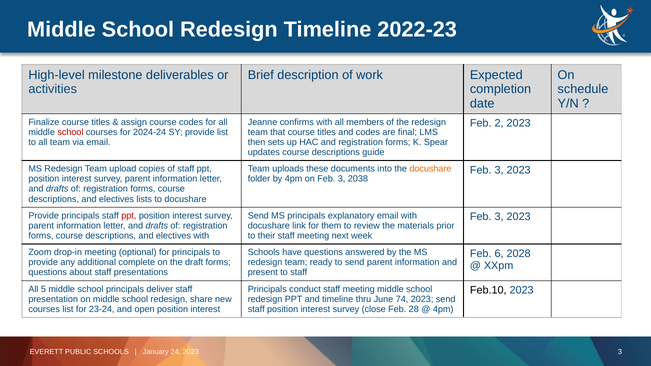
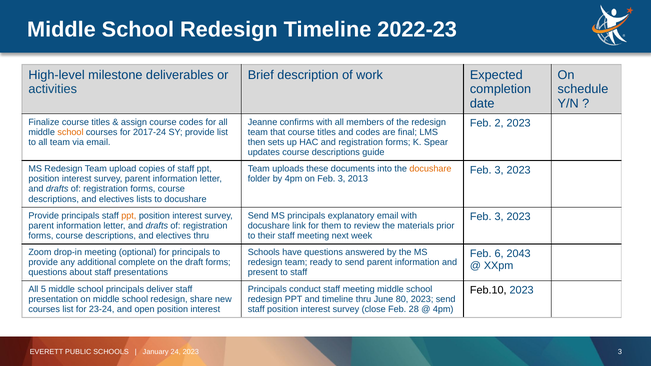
school at (70, 132) colour: red -> orange
2024-24: 2024-24 -> 2017-24
2038: 2038 -> 2013
ppt at (129, 216) colour: red -> orange
electives with: with -> thru
2028: 2028 -> 2043
74: 74 -> 80
